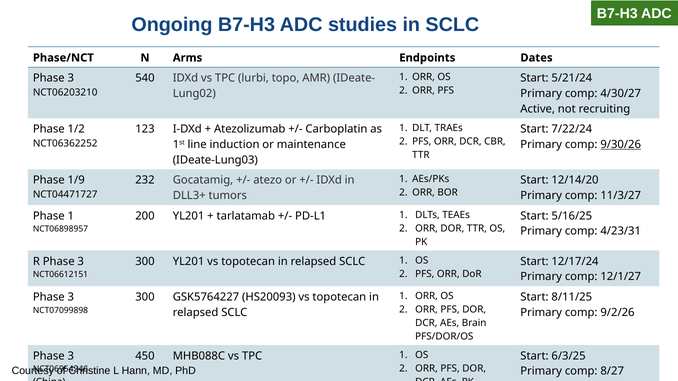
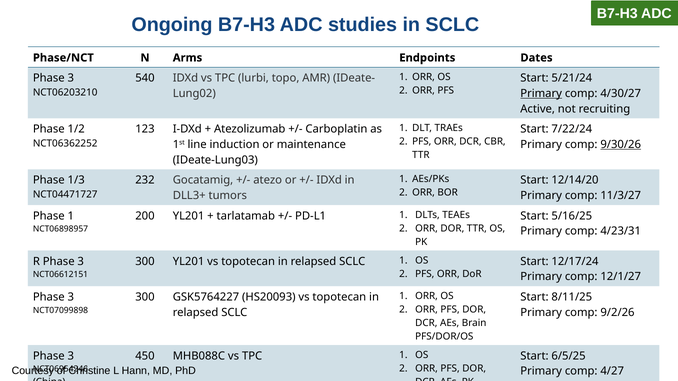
Primary at (541, 94) underline: none -> present
1/9: 1/9 -> 1/3
6/3/25: 6/3/25 -> 6/5/25
8/27: 8/27 -> 4/27
